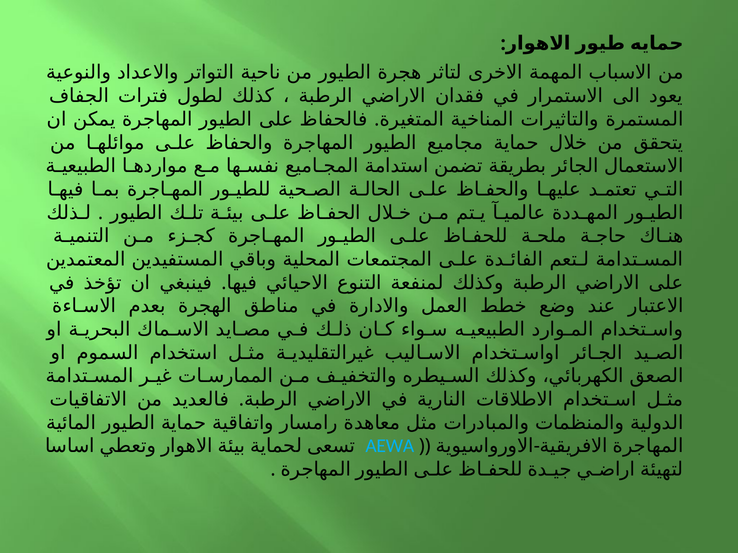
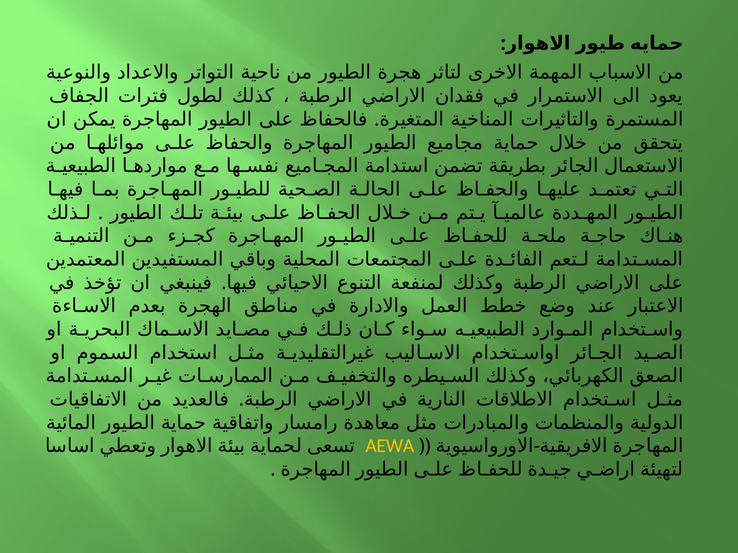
AEWA colour: light blue -> yellow
